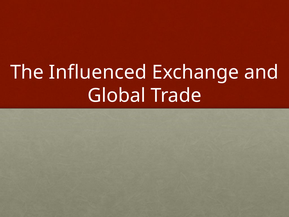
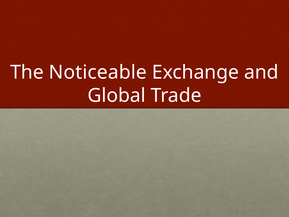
Influenced: Influenced -> Noticeable
